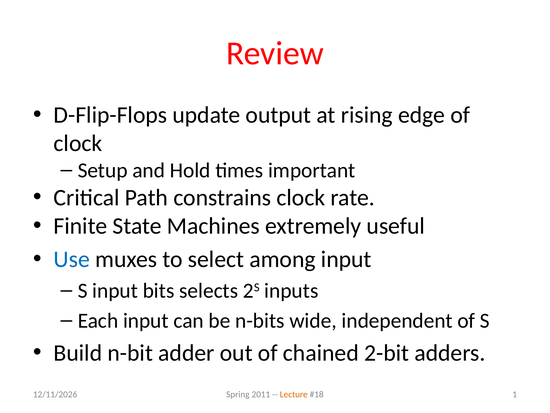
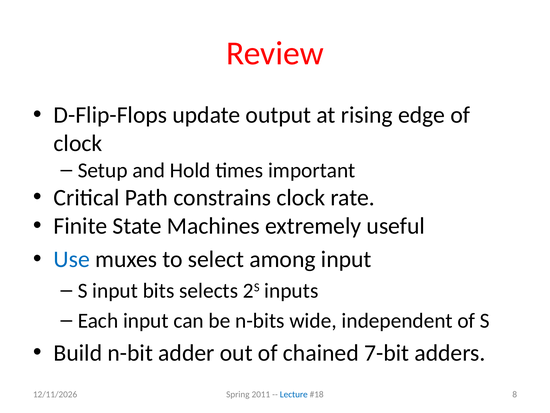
2-bit: 2-bit -> 7-bit
Lecture colour: orange -> blue
1: 1 -> 8
